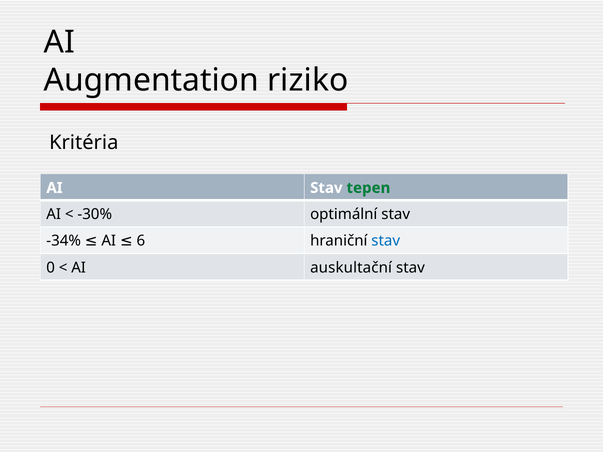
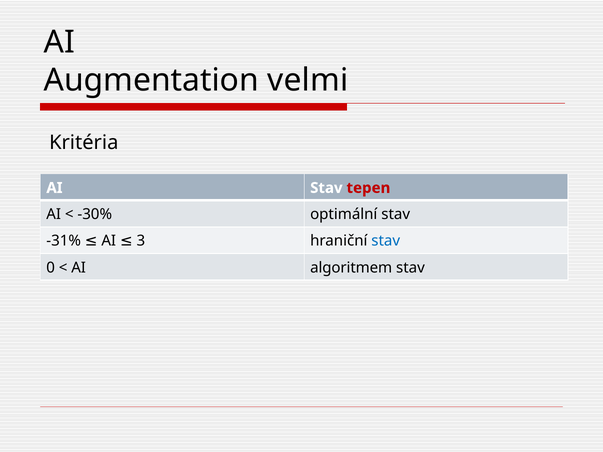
riziko: riziko -> velmi
tepen colour: green -> red
-34%: -34% -> -31%
6: 6 -> 3
auskultační: auskultační -> algoritmem
